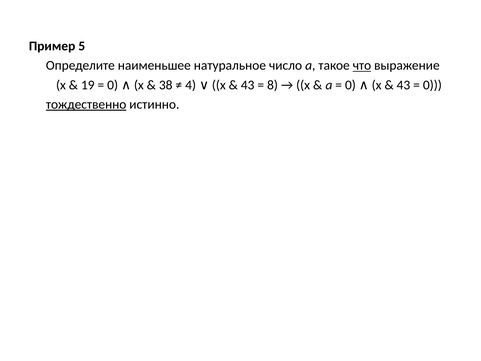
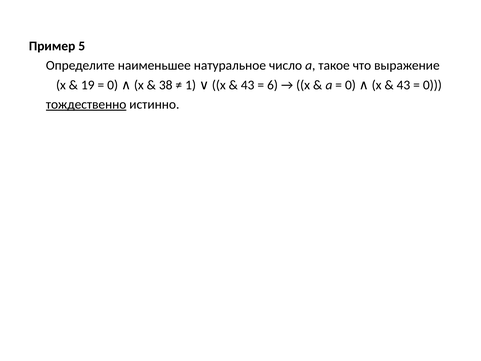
что underline: present -> none
4: 4 -> 1
8: 8 -> 6
